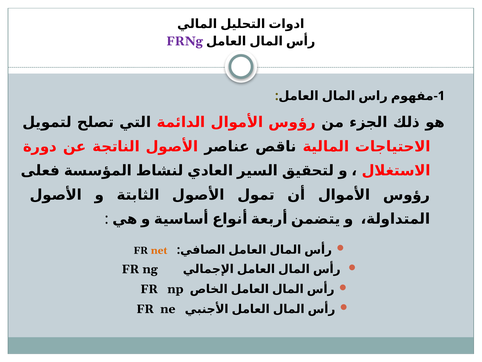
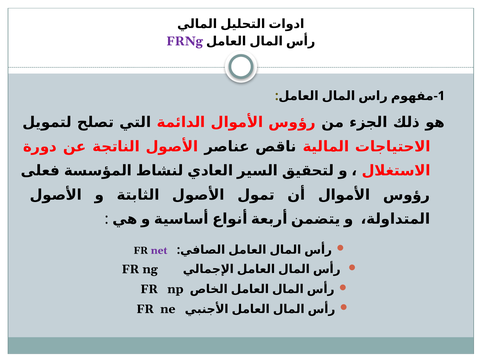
net colour: orange -> purple
